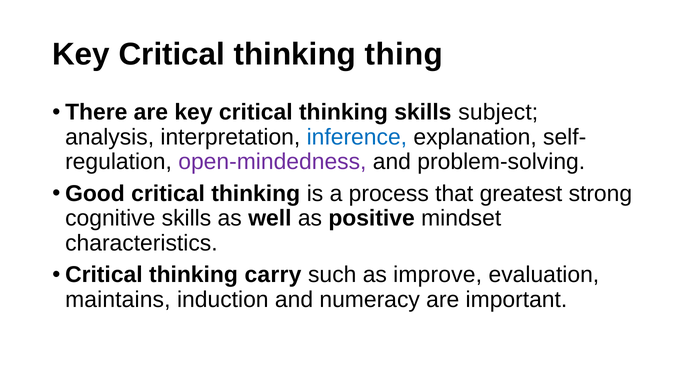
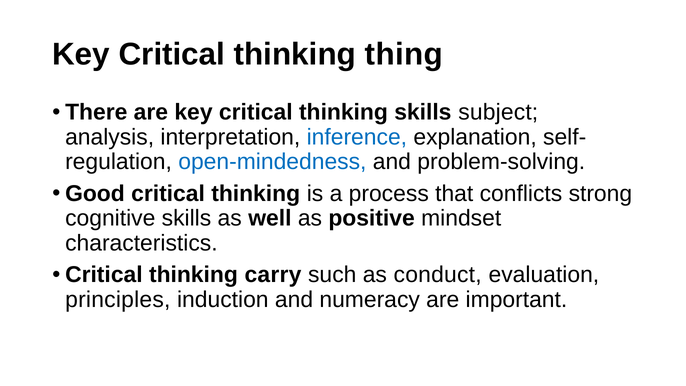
open-mindedness colour: purple -> blue
greatest: greatest -> conflicts
improve: improve -> conduct
maintains: maintains -> principles
